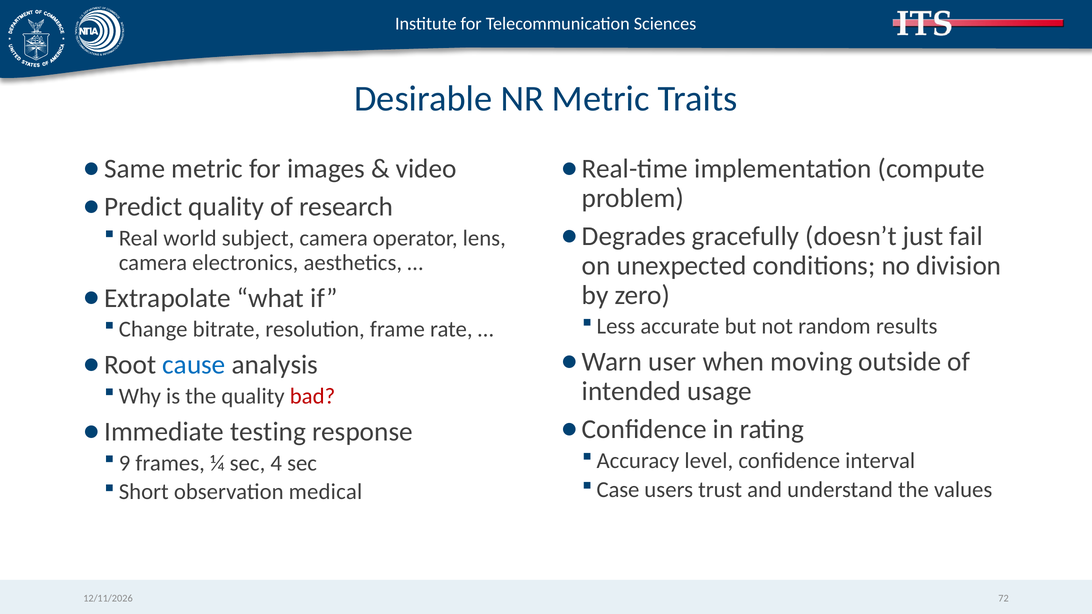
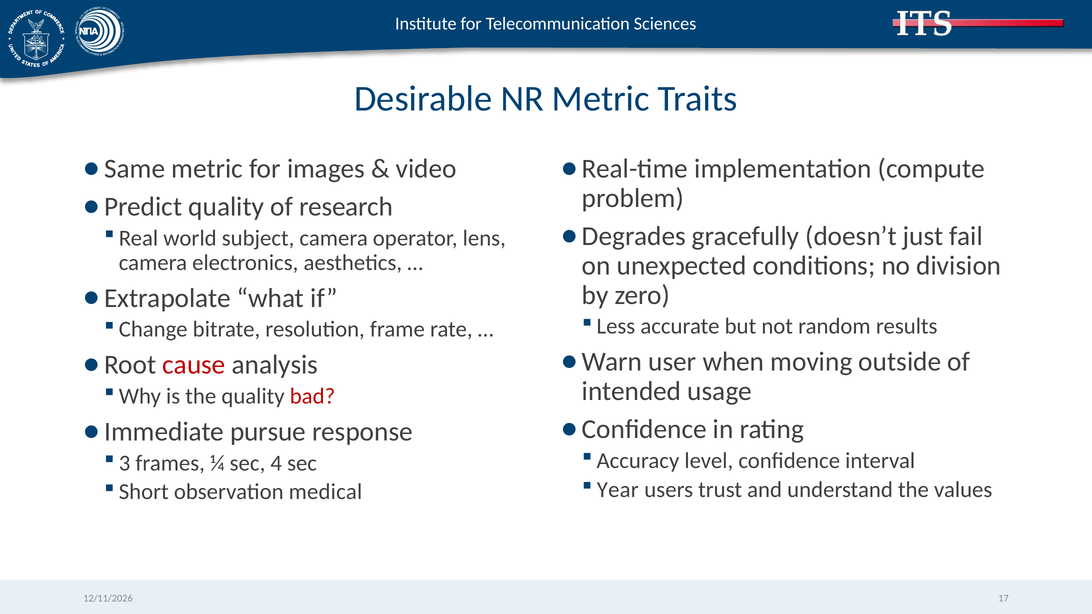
cause colour: blue -> red
testing: testing -> pursue
9: 9 -> 3
Case: Case -> Year
72: 72 -> 17
